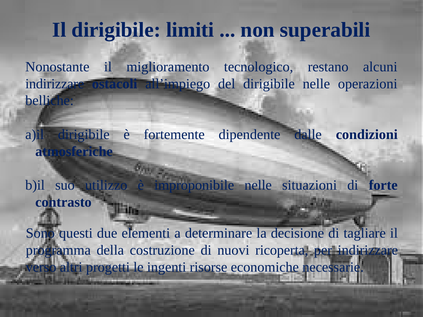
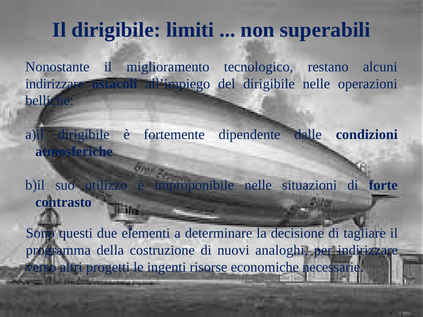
ricoperta: ricoperta -> analoghi
